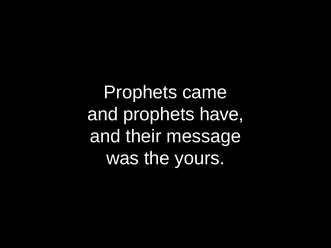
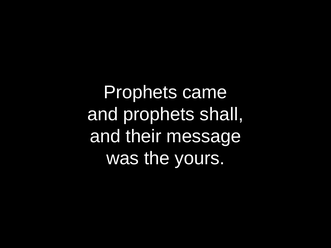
have: have -> shall
